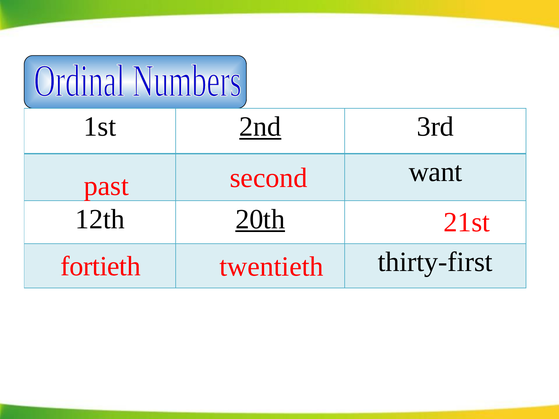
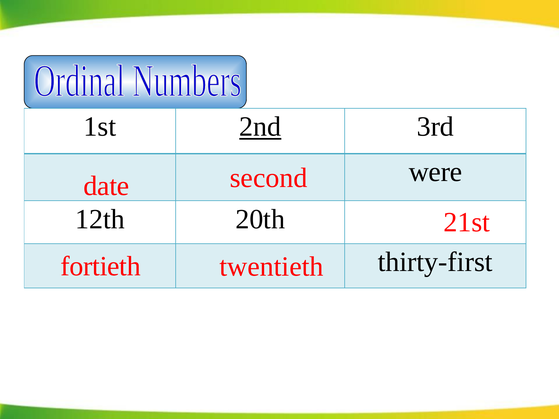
want: want -> were
past: past -> date
20th underline: present -> none
